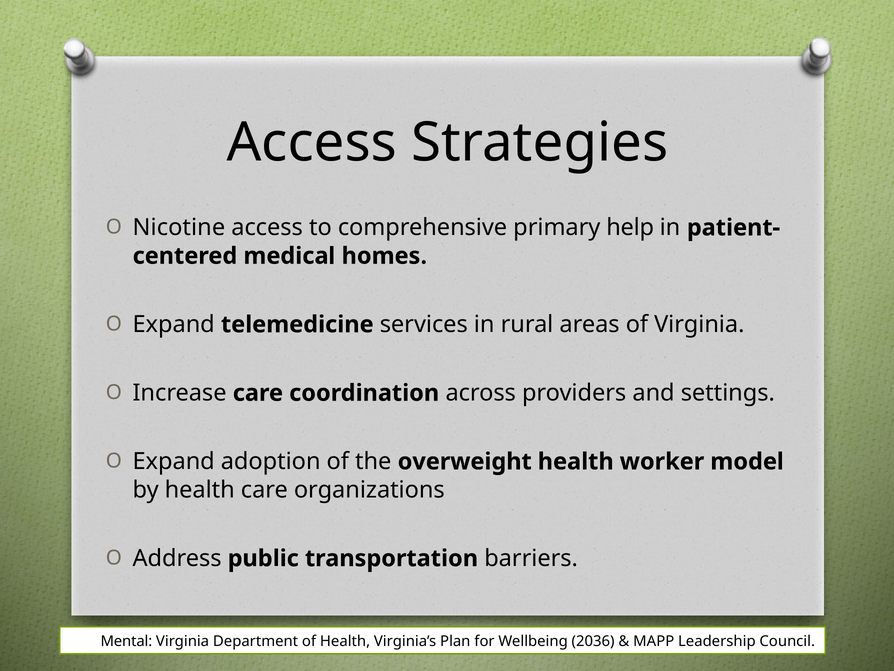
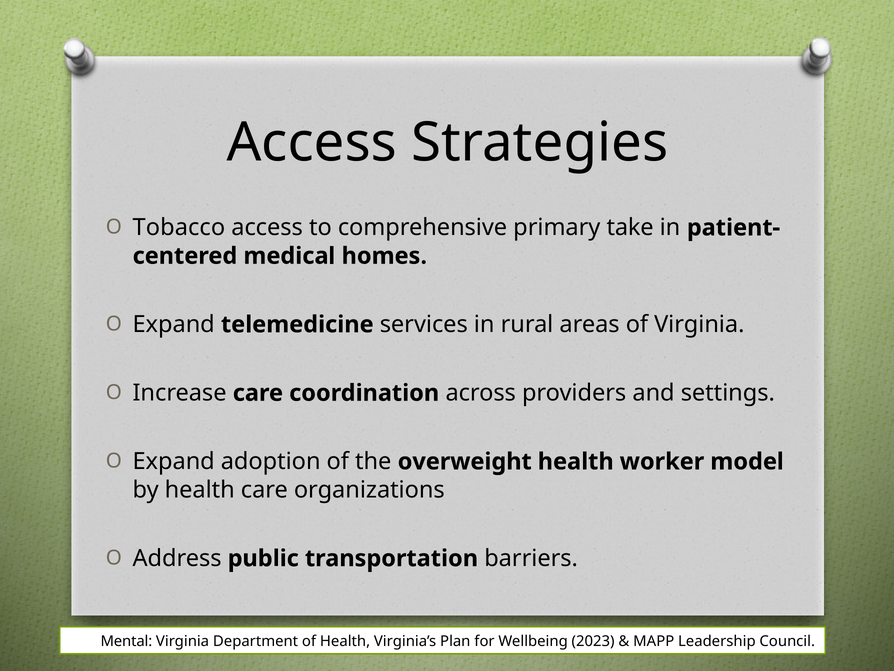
Nicotine: Nicotine -> Tobacco
help: help -> take
2036: 2036 -> 2023
